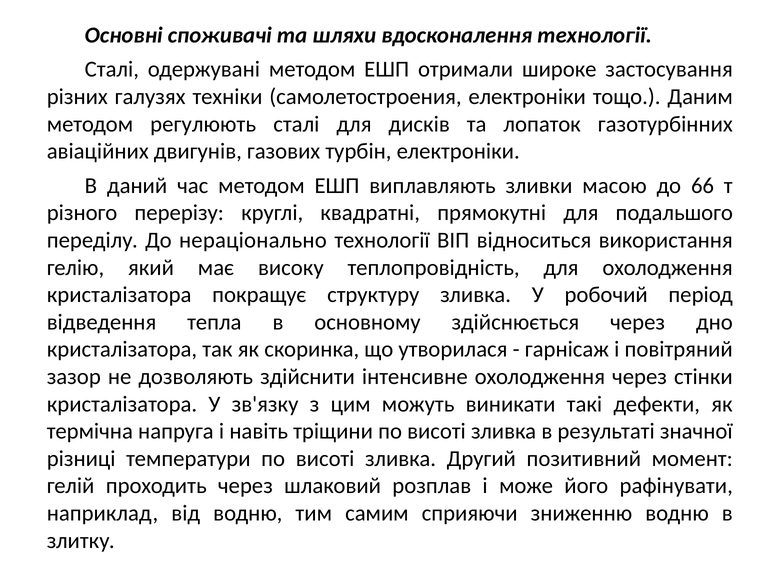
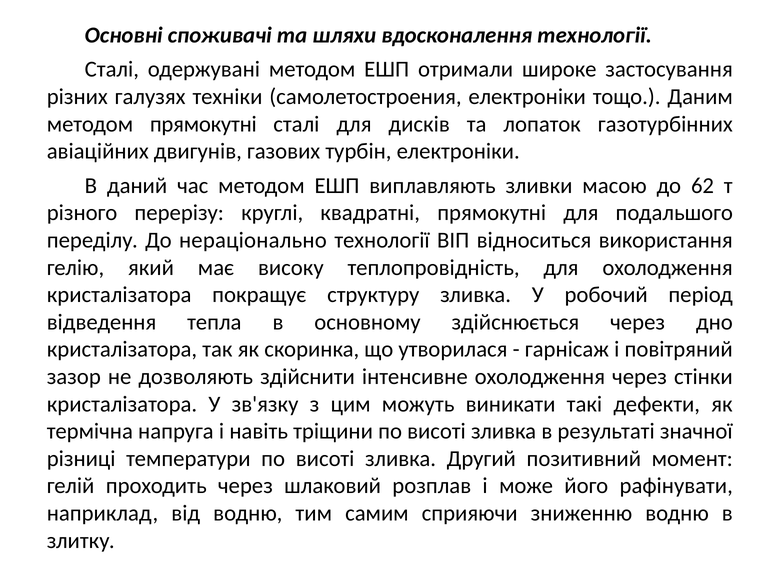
методом регулюють: регулюють -> прямокутні
66: 66 -> 62
